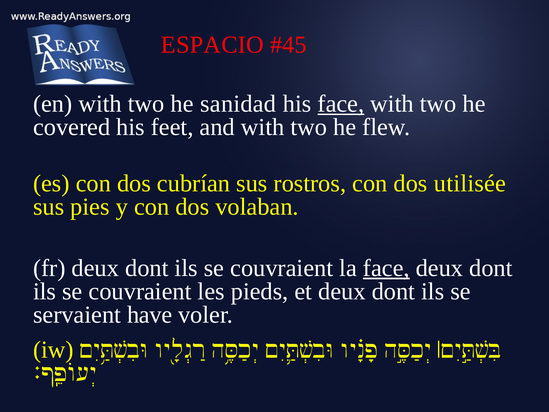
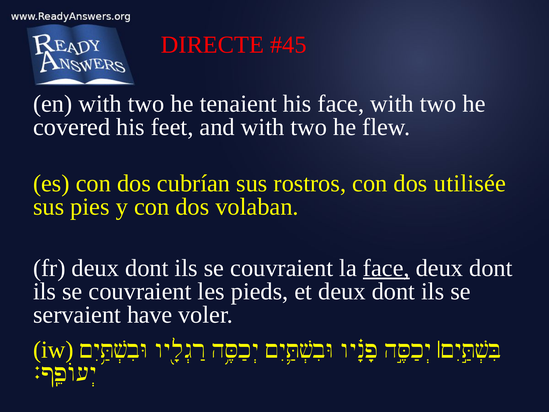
ESPACIO: ESPACIO -> DIRECTE
sanidad: sanidad -> tenaient
face at (341, 104) underline: present -> none
